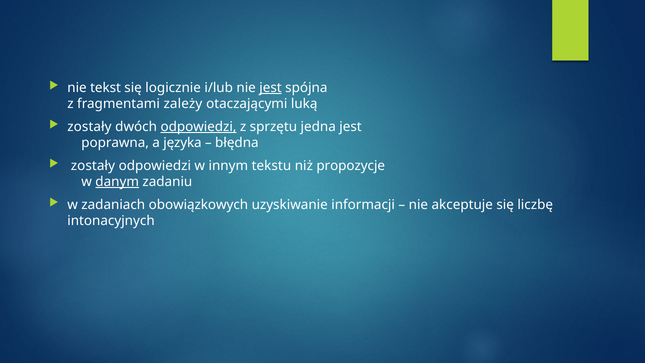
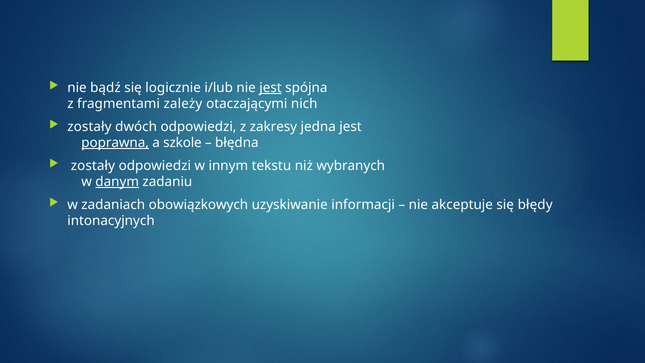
tekst: tekst -> bądź
luką: luką -> nich
odpowiedzi at (198, 127) underline: present -> none
sprzętu: sprzętu -> zakresy
poprawna underline: none -> present
języka: języka -> szkole
propozycje: propozycje -> wybranych
liczbę: liczbę -> błędy
